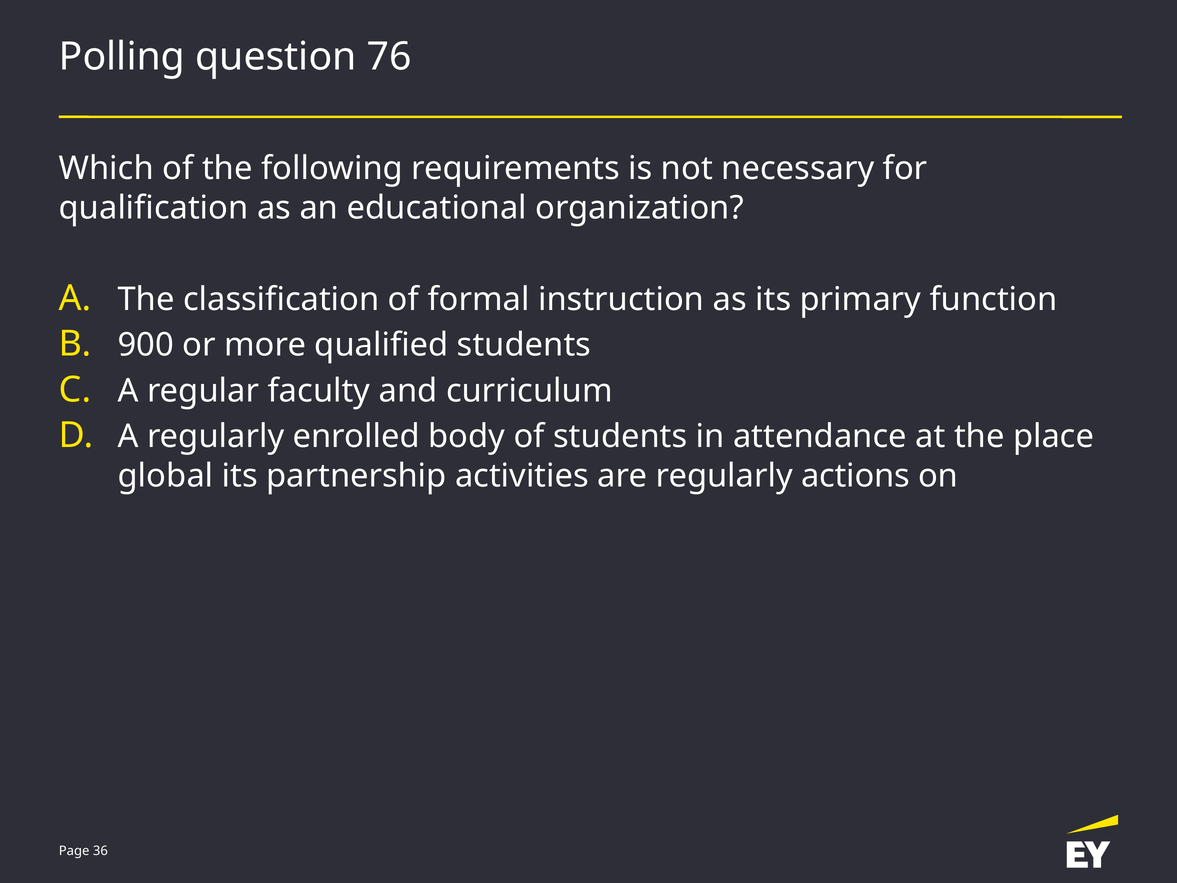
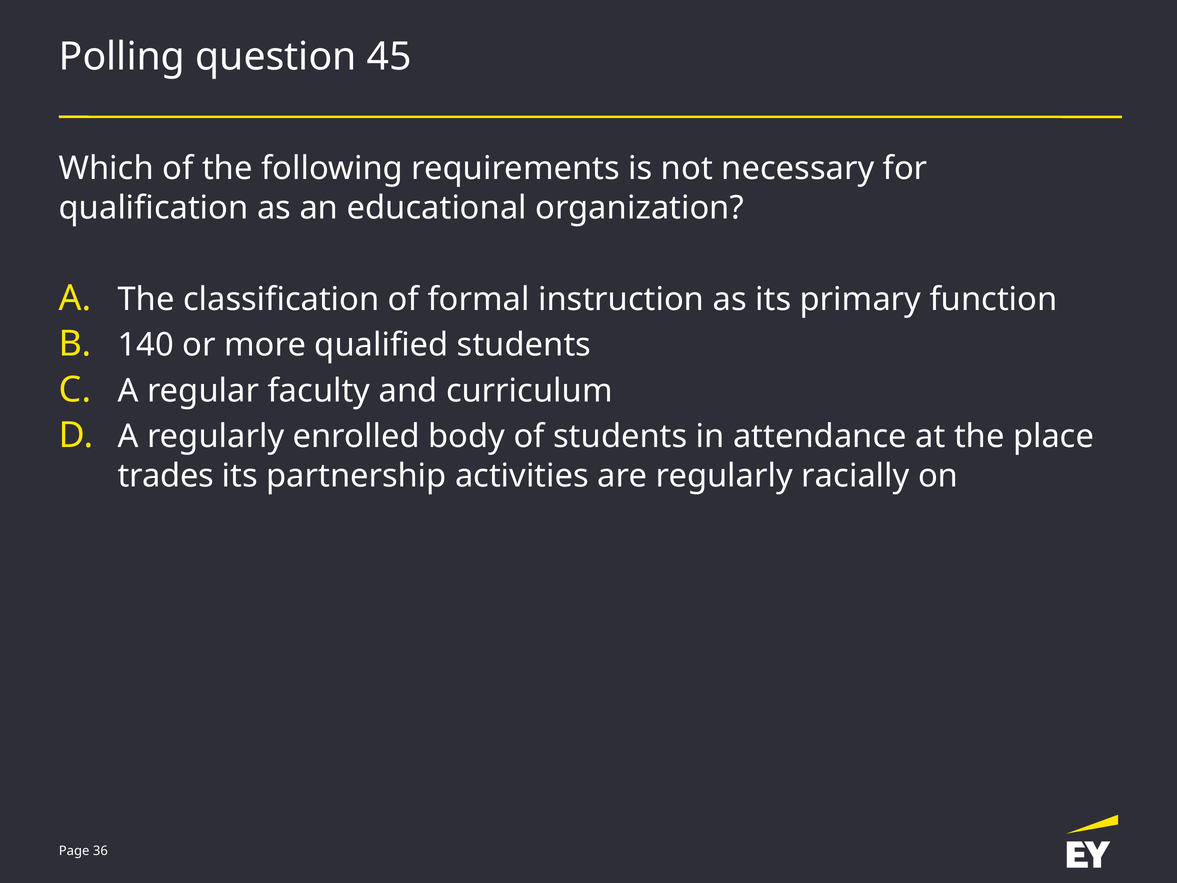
76: 76 -> 45
900: 900 -> 140
global: global -> trades
actions: actions -> racially
